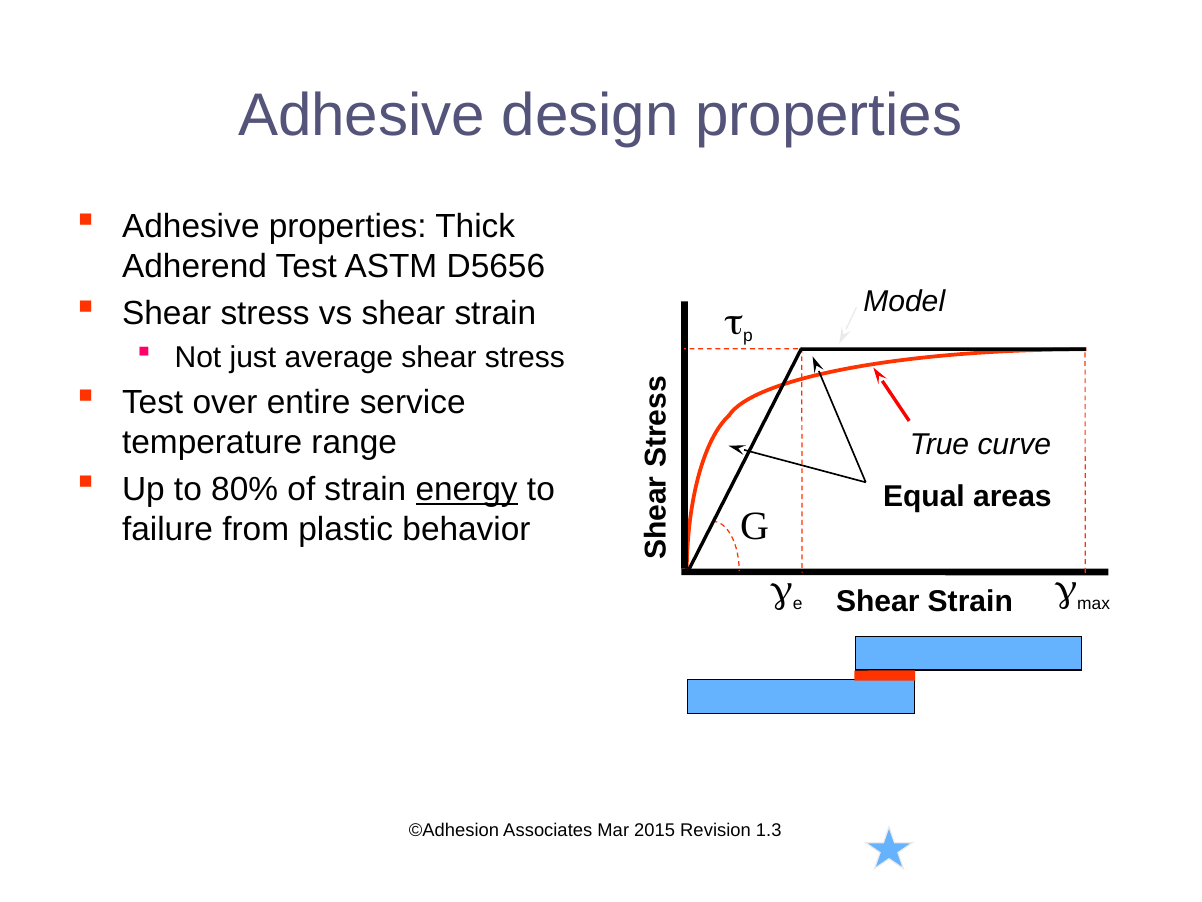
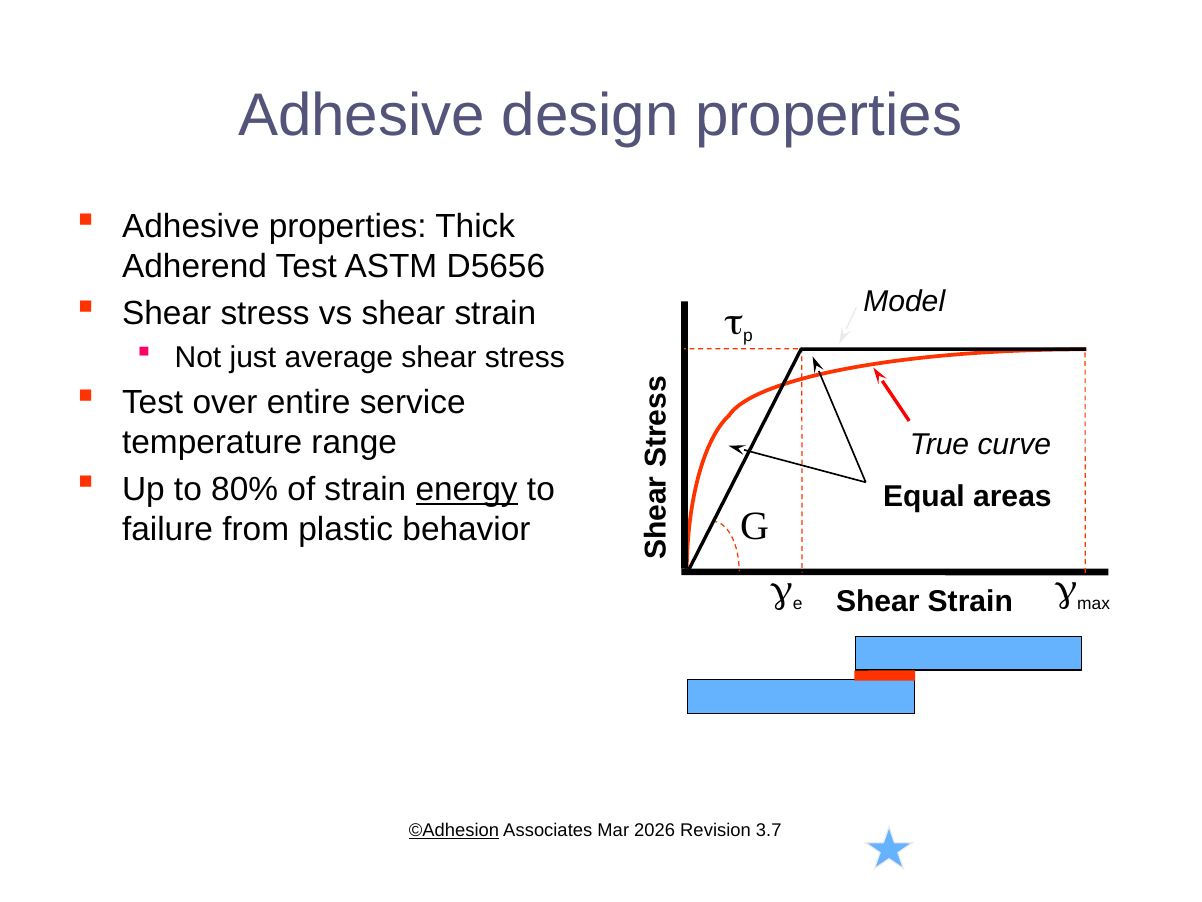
©Adhesion underline: none -> present
2015: 2015 -> 2026
1.3: 1.3 -> 3.7
